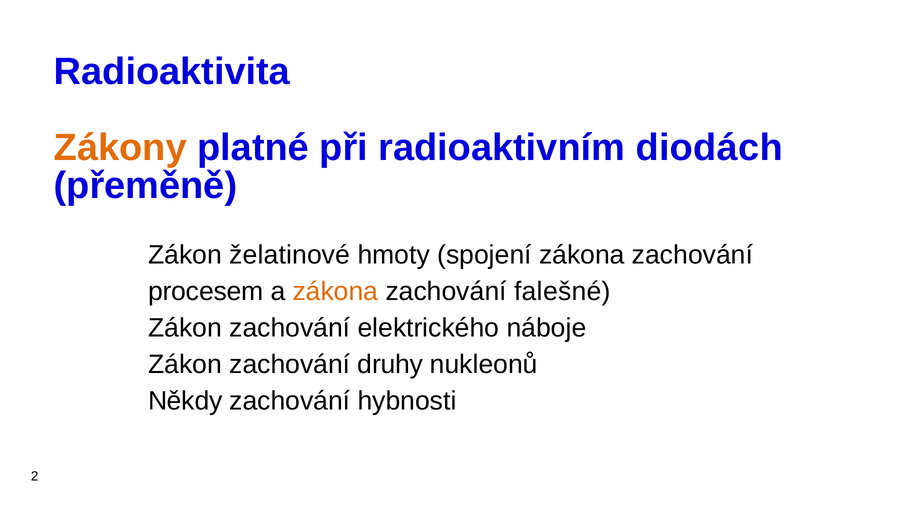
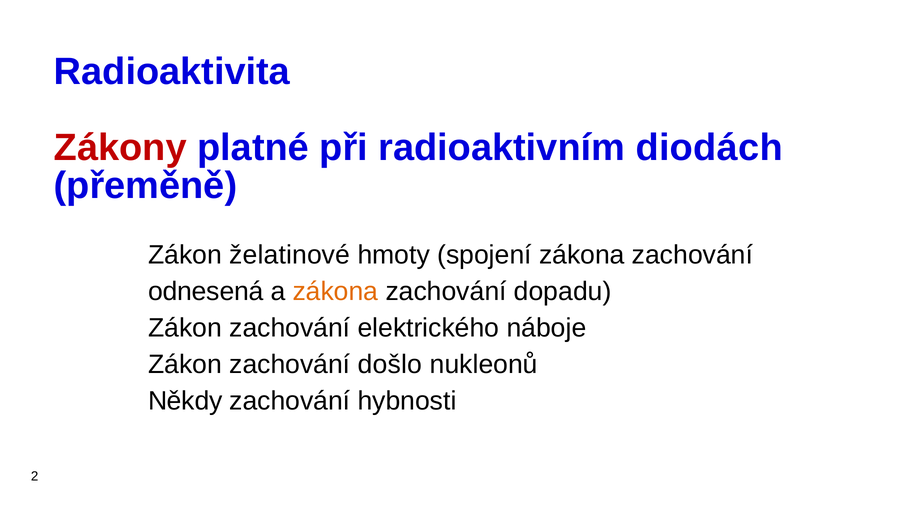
Zákony colour: orange -> red
procesem: procesem -> odnesená
falešné: falešné -> dopadu
druhy: druhy -> došlo
